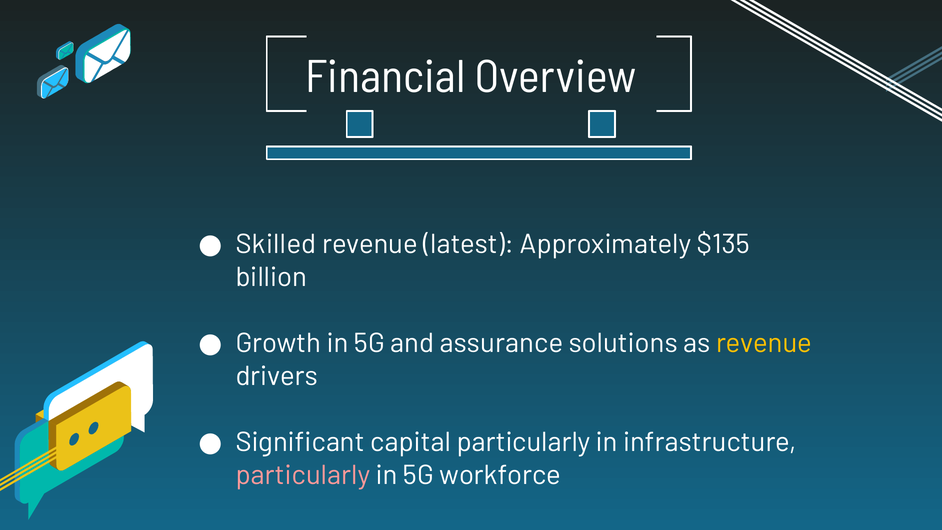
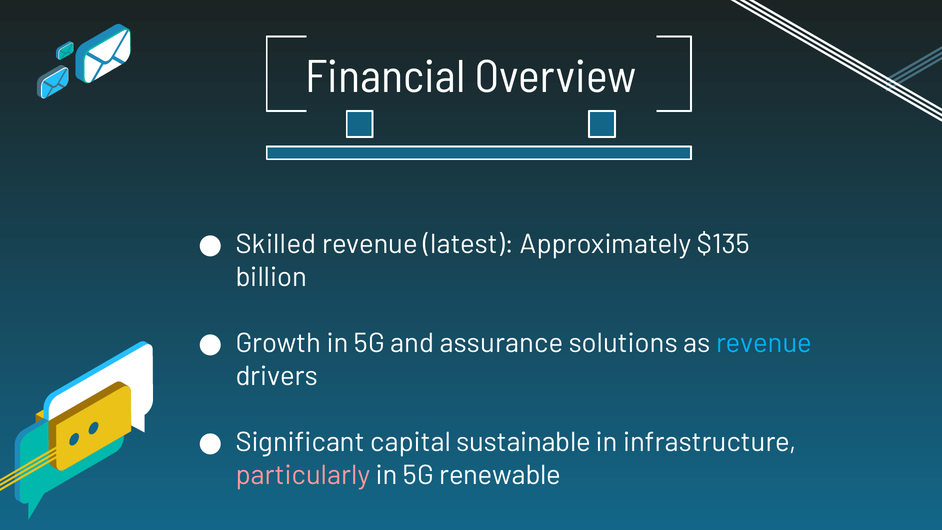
revenue at (764, 343) colour: yellow -> light blue
capital particularly: particularly -> sustainable
workforce: workforce -> renewable
